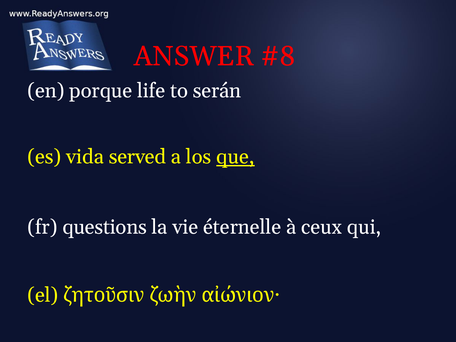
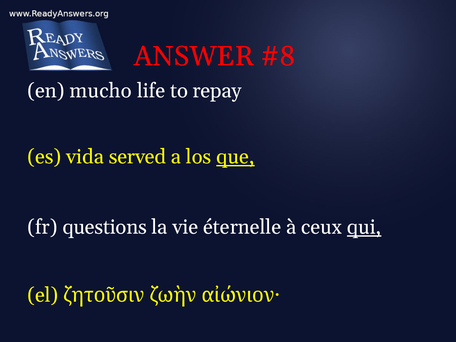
porque: porque -> mucho
serán: serán -> repay
qui underline: none -> present
